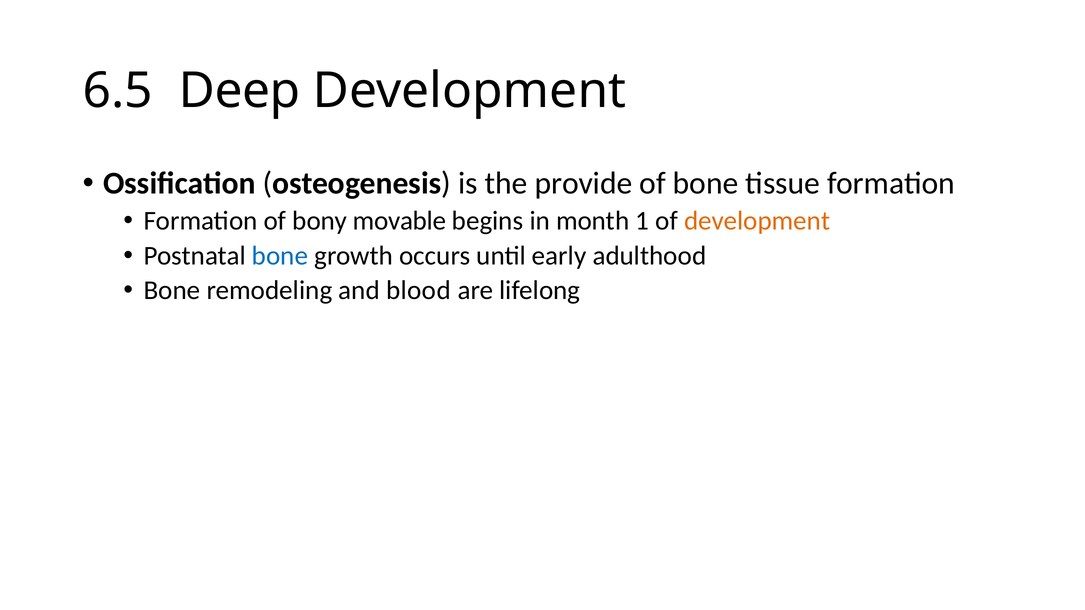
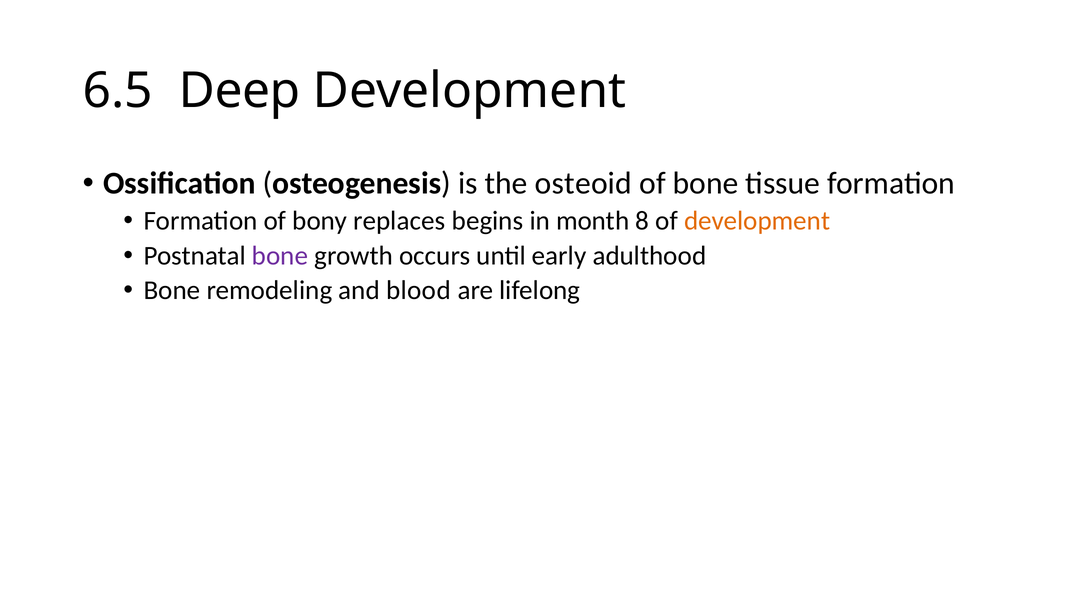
provide: provide -> osteoid
movable: movable -> replaces
1: 1 -> 8
bone at (280, 256) colour: blue -> purple
